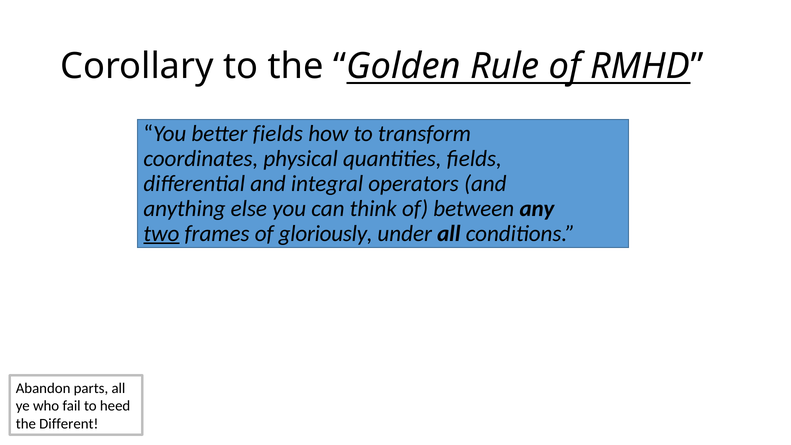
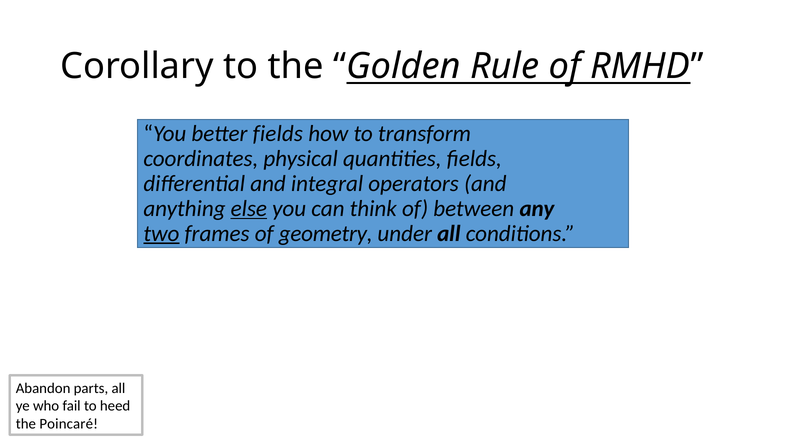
else underline: none -> present
gloriously: gloriously -> geometry
Different: Different -> Poincaré
